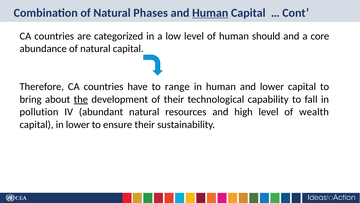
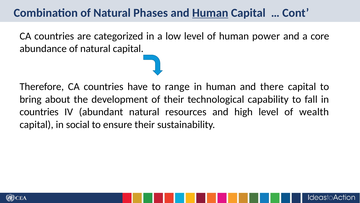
should: should -> power
and lower: lower -> there
the underline: present -> none
pollution at (39, 112): pollution -> countries
in lower: lower -> social
